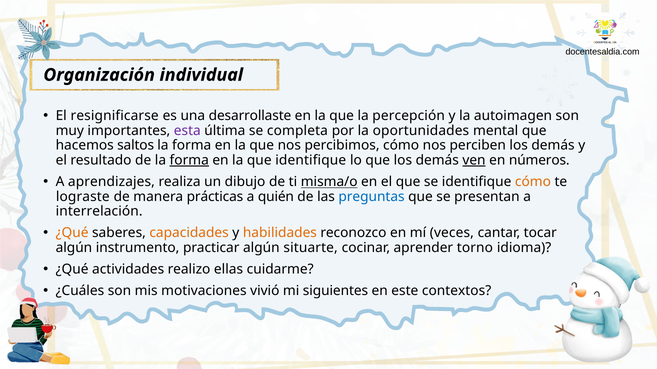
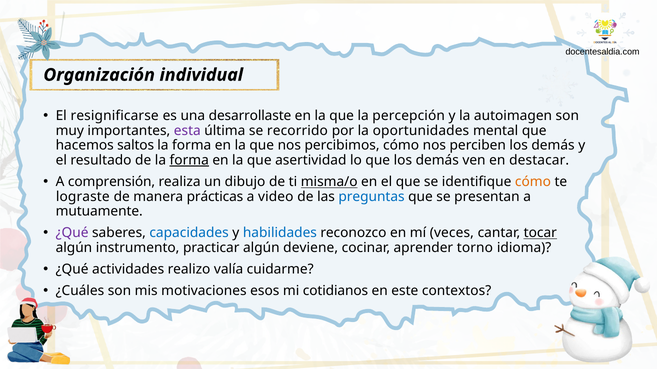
completa: completa -> recorrido
que identifique: identifique -> asertividad
ven underline: present -> none
números: números -> destacar
aprendizajes: aprendizajes -> comprensión
quién: quién -> video
interrelación: interrelación -> mutuamente
¿Qué at (72, 233) colour: orange -> purple
capacidades colour: orange -> blue
habilidades colour: orange -> blue
tocar underline: none -> present
situarte: situarte -> deviene
ellas: ellas -> valía
vivió: vivió -> esos
siguientes: siguientes -> cotidianos
